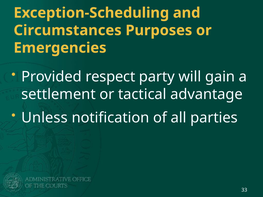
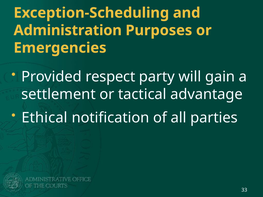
Circumstances: Circumstances -> Administration
Unless: Unless -> Ethical
